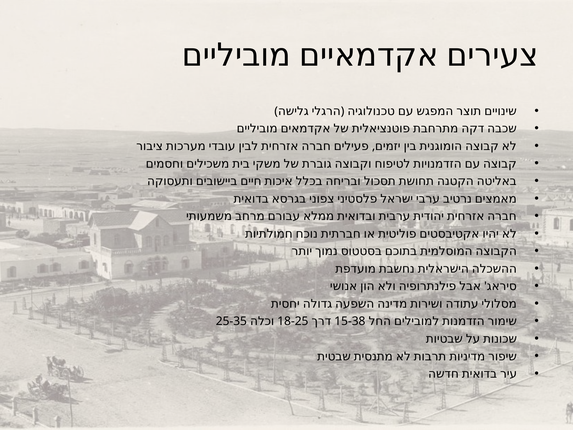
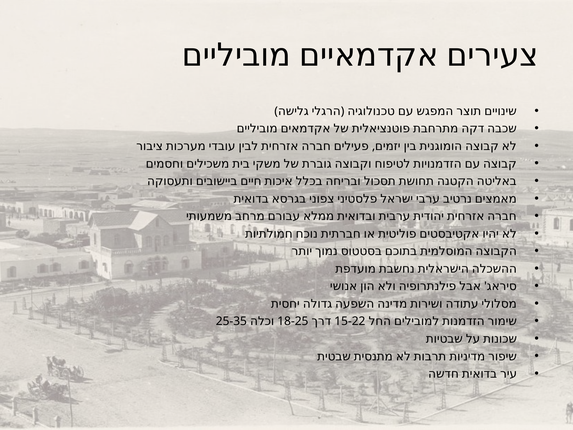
15-38: 15-38 -> 15-22
